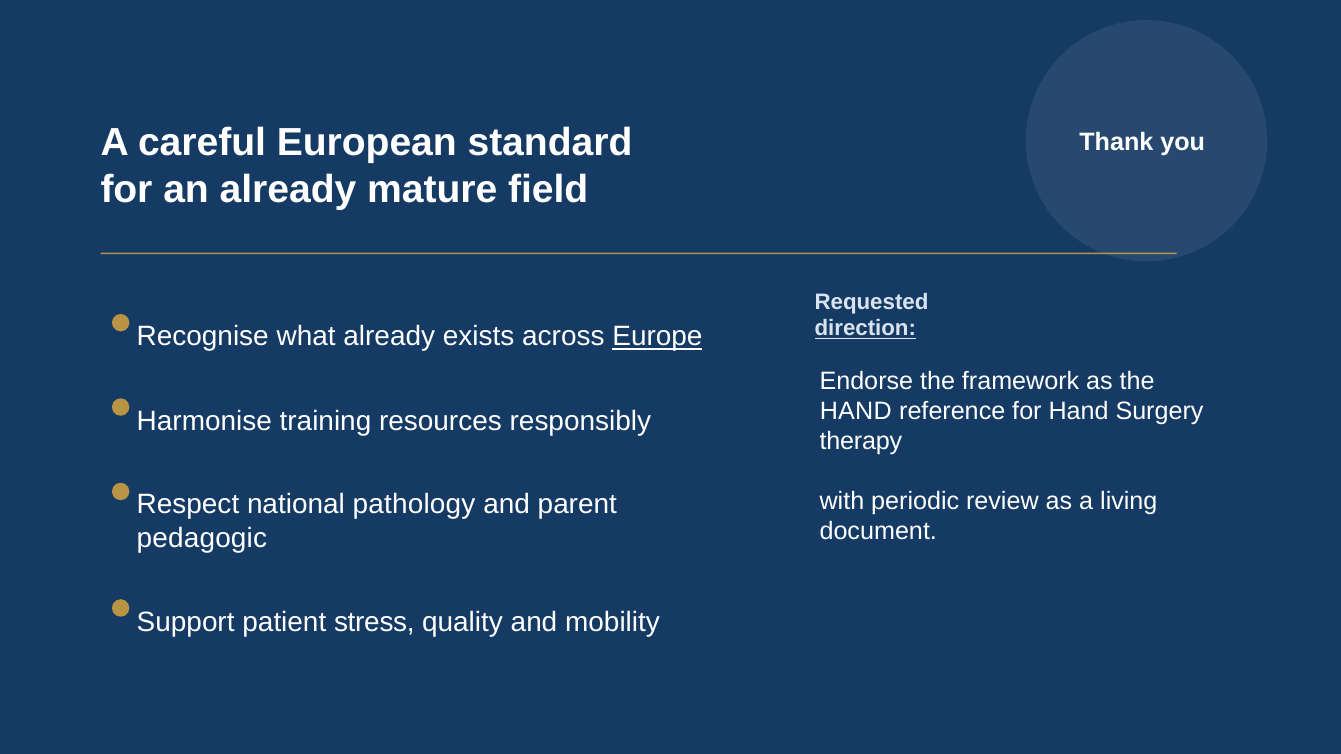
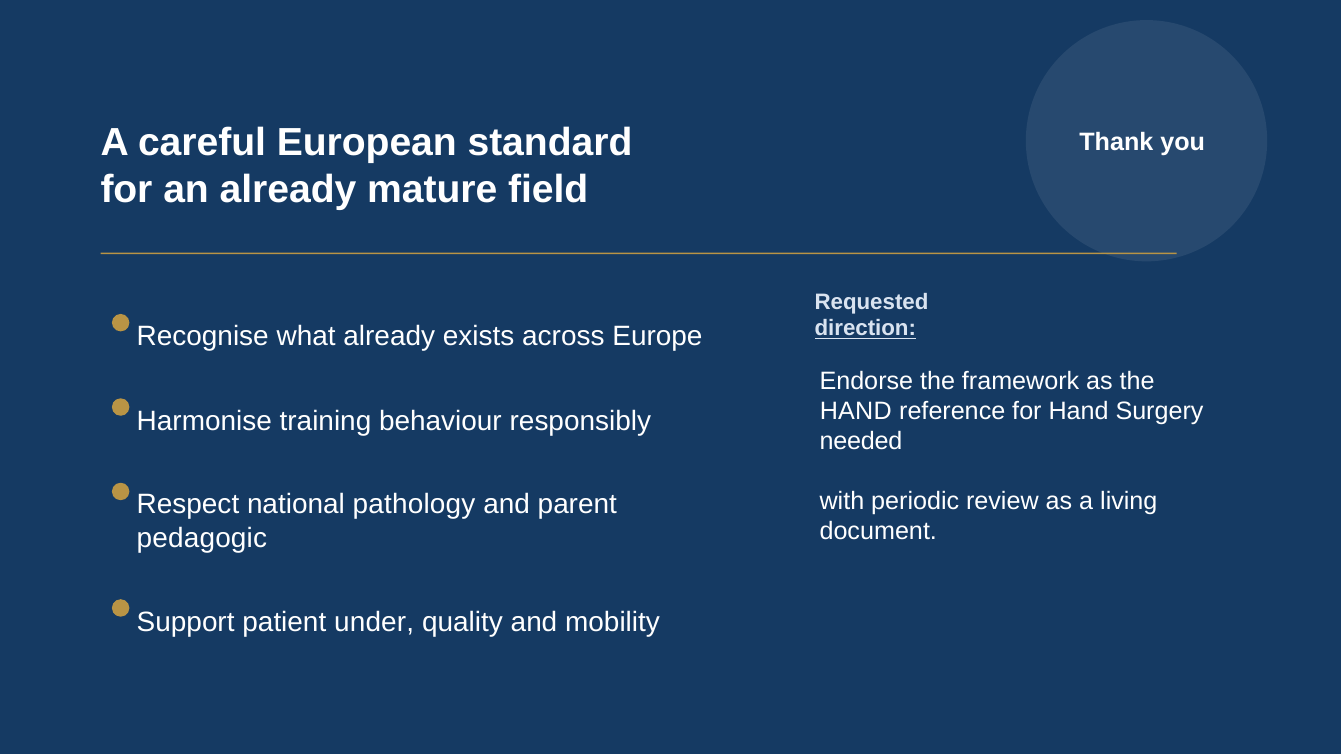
Europe underline: present -> none
resources: resources -> behaviour
therapy: therapy -> needed
stress: stress -> under
